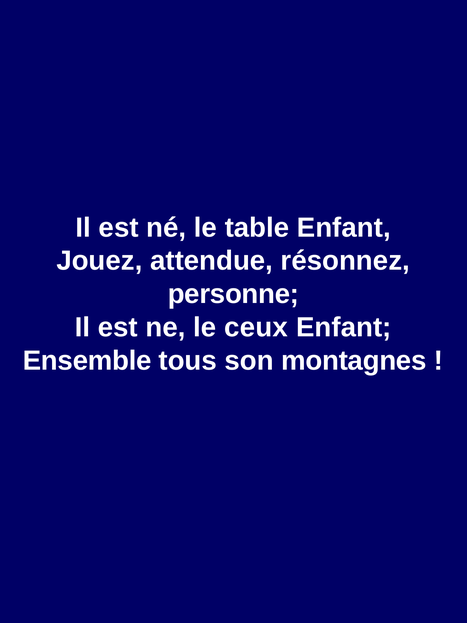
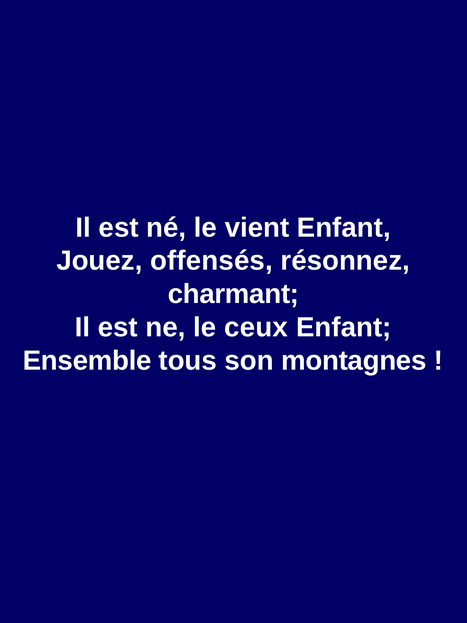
table: table -> vient
attendue: attendue -> offensés
personne: personne -> charmant
